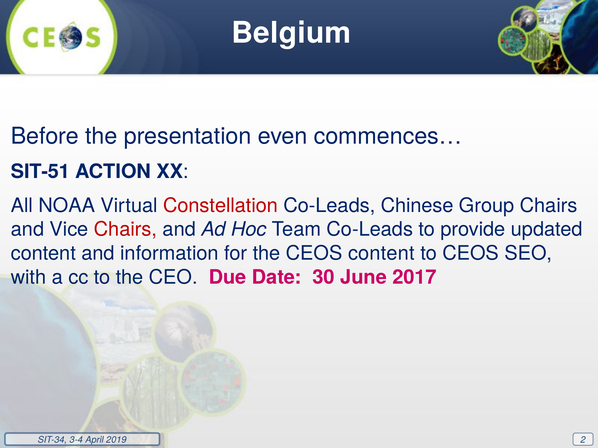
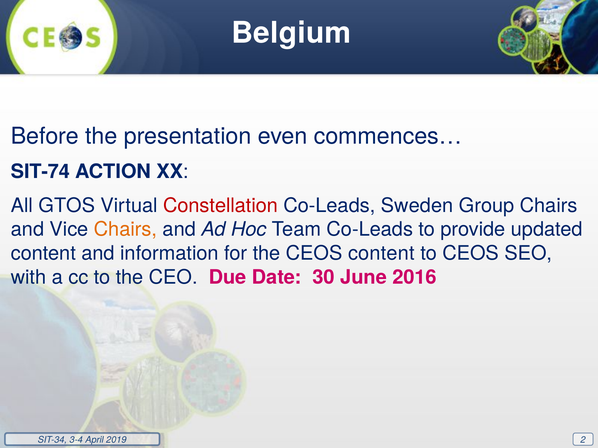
SIT-51: SIT-51 -> SIT-74
NOAA: NOAA -> GTOS
Chinese: Chinese -> Sweden
Chairs at (125, 230) colour: red -> orange
2017: 2017 -> 2016
